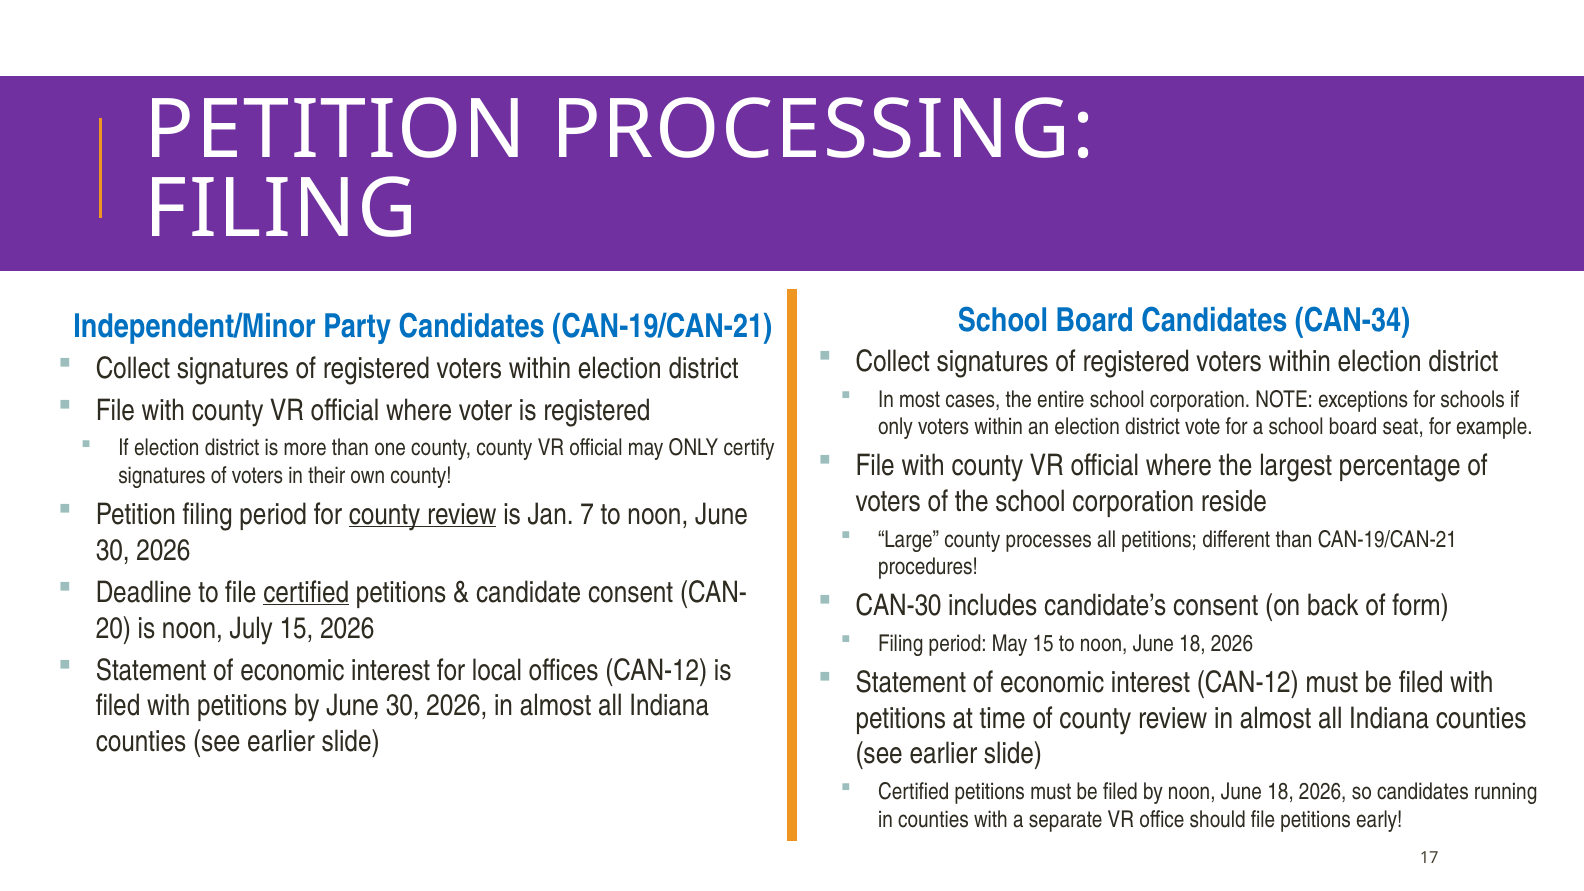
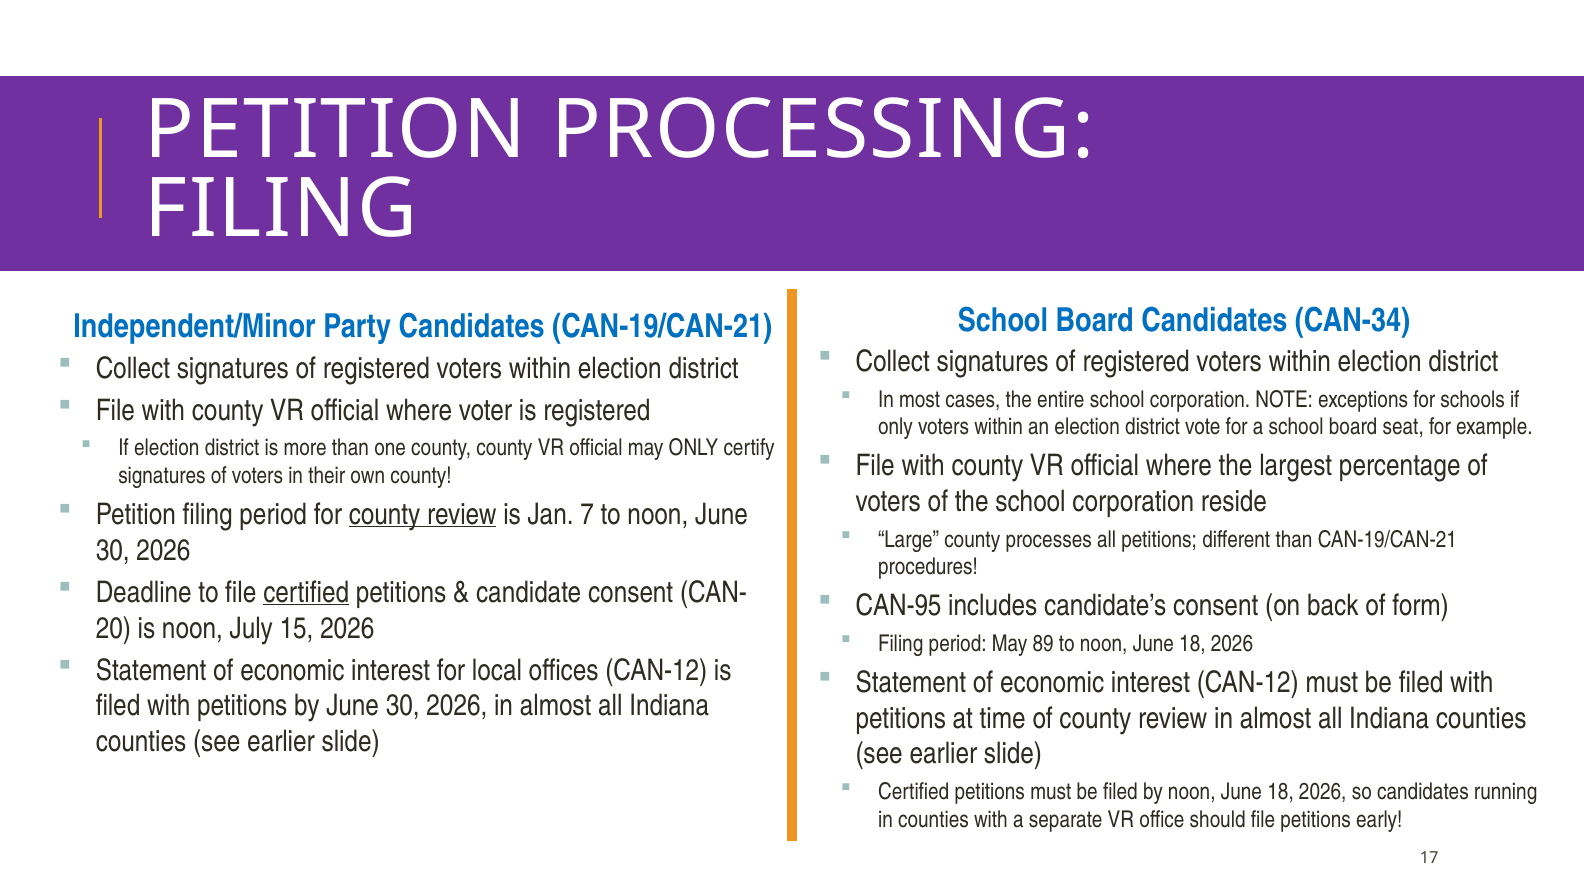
CAN-30: CAN-30 -> CAN-95
May 15: 15 -> 89
